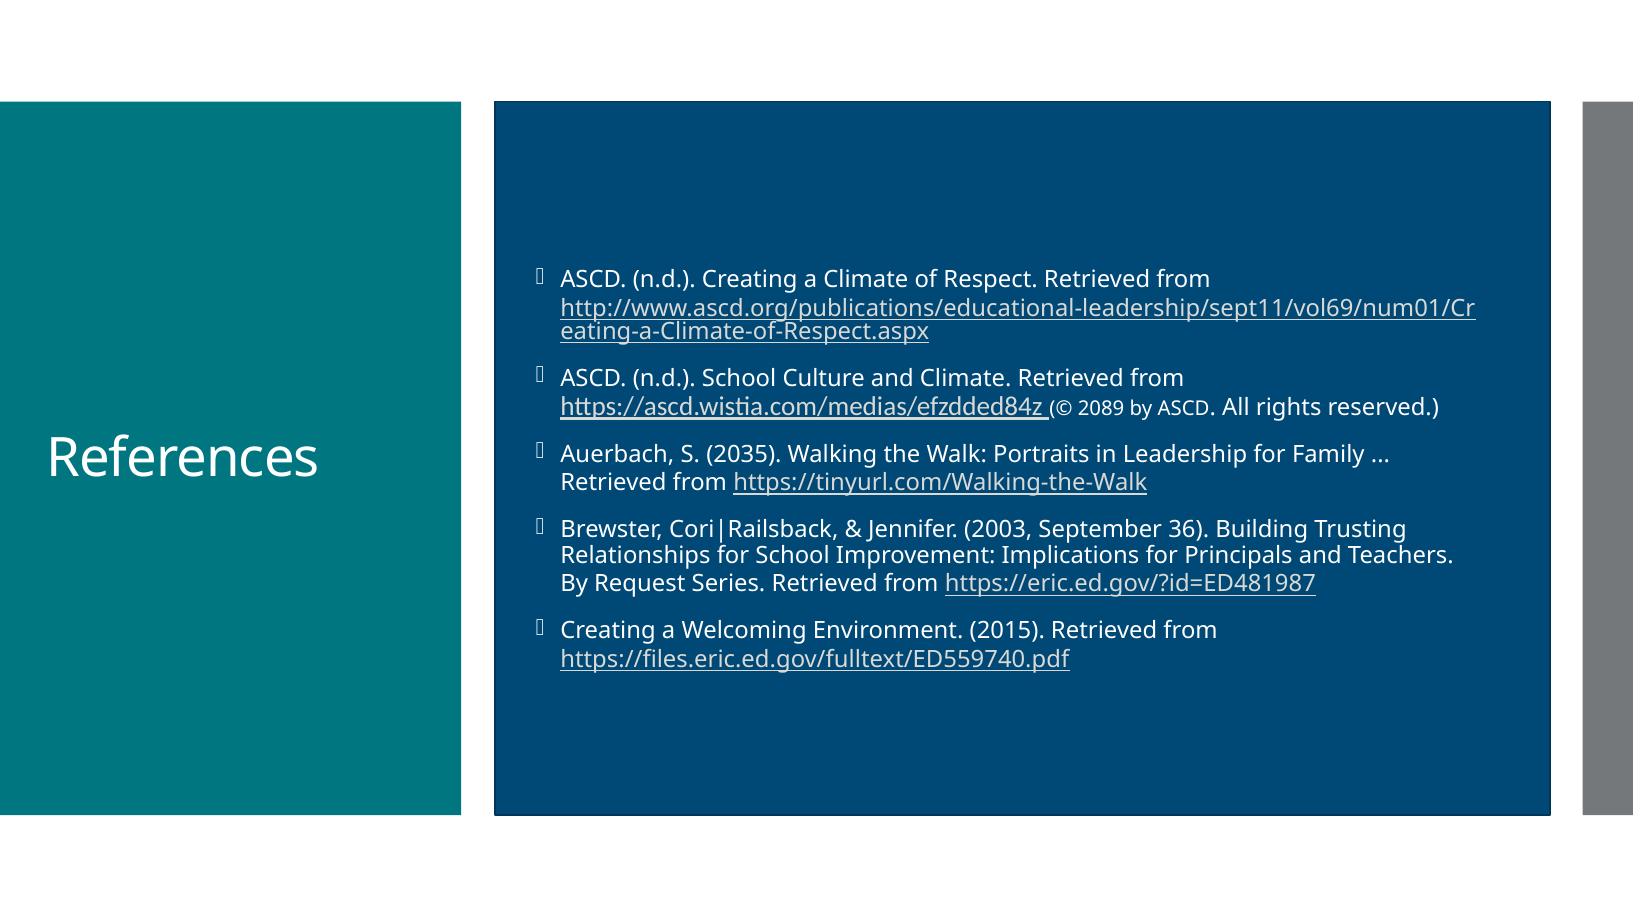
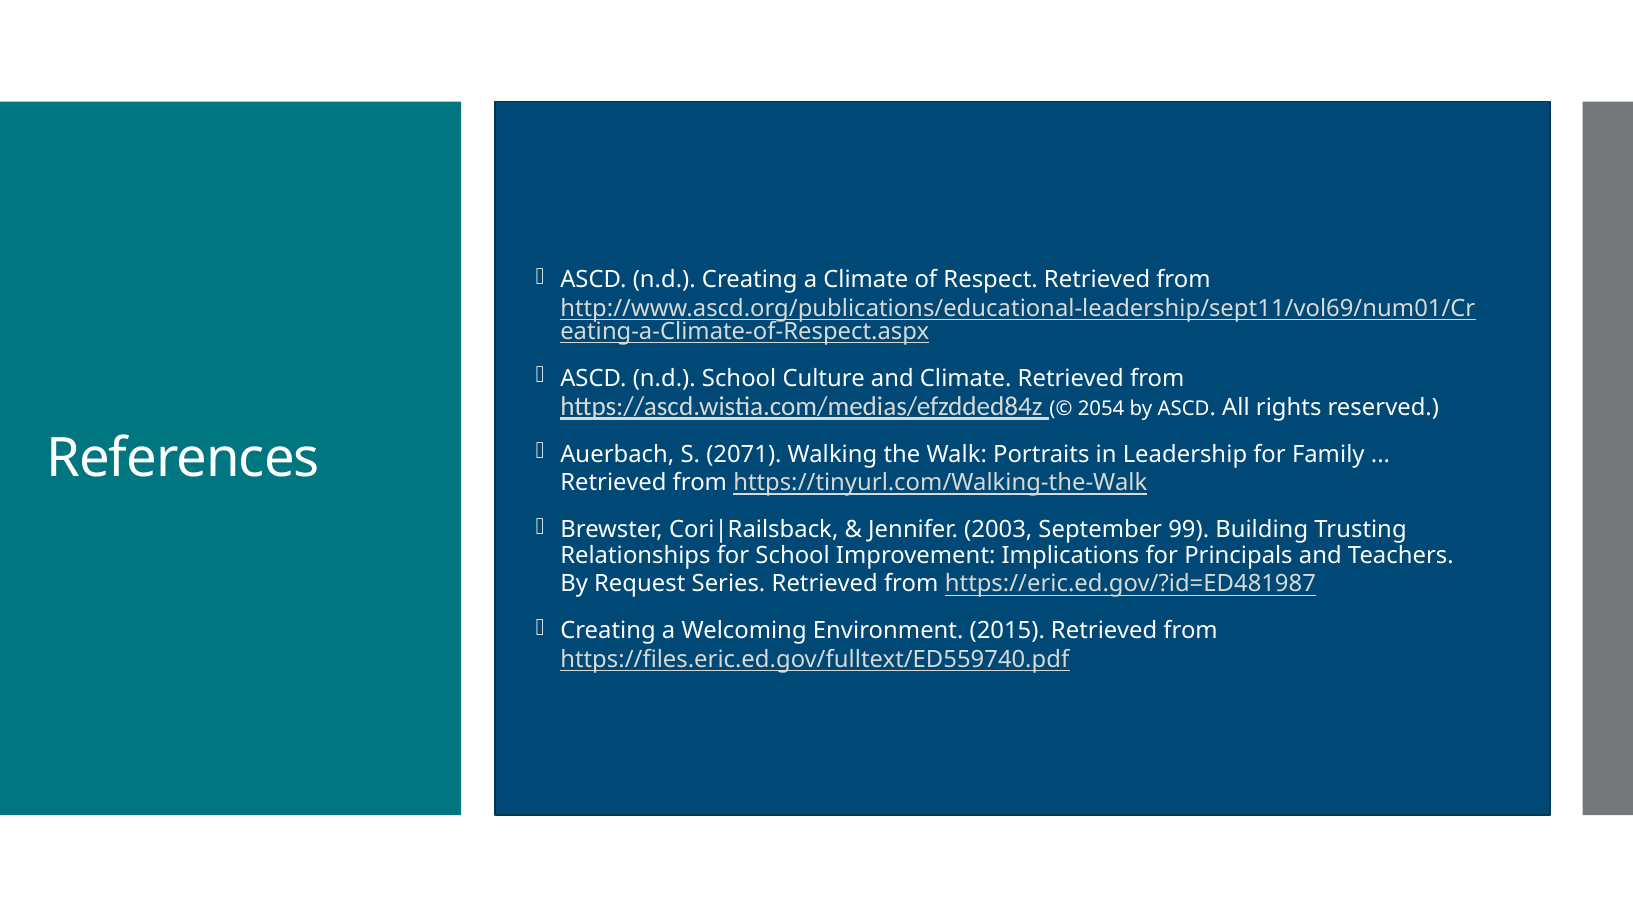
2089: 2089 -> 2054
2035: 2035 -> 2071
36: 36 -> 99
